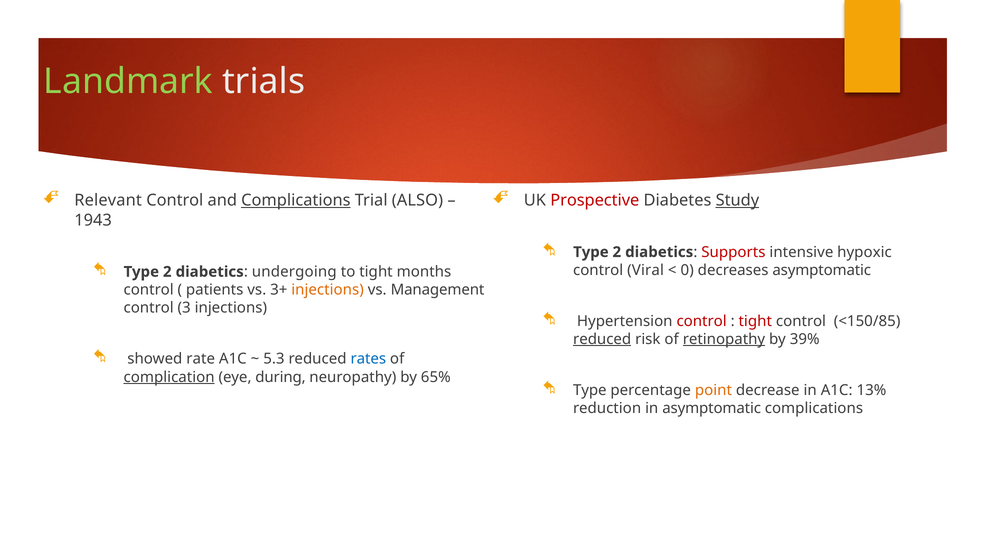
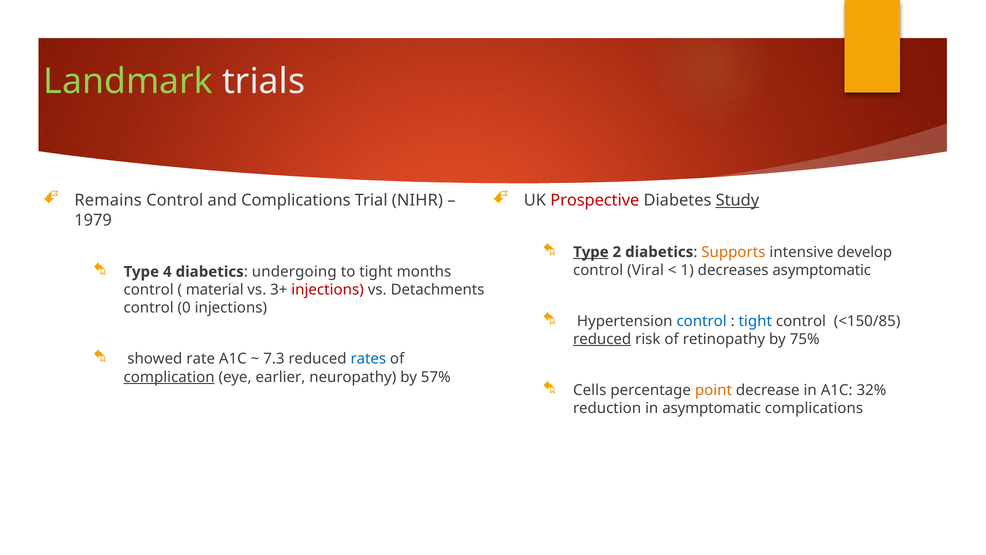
Relevant: Relevant -> Remains
Complications at (296, 200) underline: present -> none
ALSO: ALSO -> NIHR
1943: 1943 -> 1979
Type at (591, 252) underline: none -> present
Supports colour: red -> orange
hypoxic: hypoxic -> develop
2 at (167, 272): 2 -> 4
0: 0 -> 1
patients: patients -> material
injections at (328, 290) colour: orange -> red
Management: Management -> Detachments
3: 3 -> 0
control at (702, 321) colour: red -> blue
tight at (755, 321) colour: red -> blue
retinopathy underline: present -> none
39%: 39% -> 75%
5.3: 5.3 -> 7.3
during: during -> earlier
65%: 65% -> 57%
Type at (590, 390): Type -> Cells
13%: 13% -> 32%
